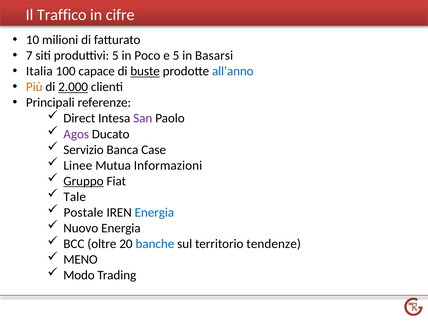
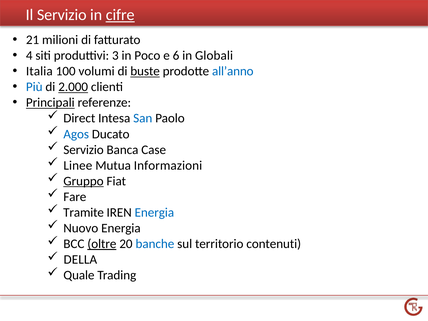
Il Traffico: Traffico -> Servizio
cifre underline: none -> present
10: 10 -> 21
7: 7 -> 4
produttivi 5: 5 -> 3
e 5: 5 -> 6
Basarsi: Basarsi -> Globali
capace: capace -> volumi
Più colour: orange -> blue
Principali underline: none -> present
San colour: purple -> blue
Agos colour: purple -> blue
Tale: Tale -> Fare
Postale: Postale -> Tramite
oltre underline: none -> present
tendenze: tendenze -> contenuti
MENO: MENO -> DELLA
Modo: Modo -> Quale
